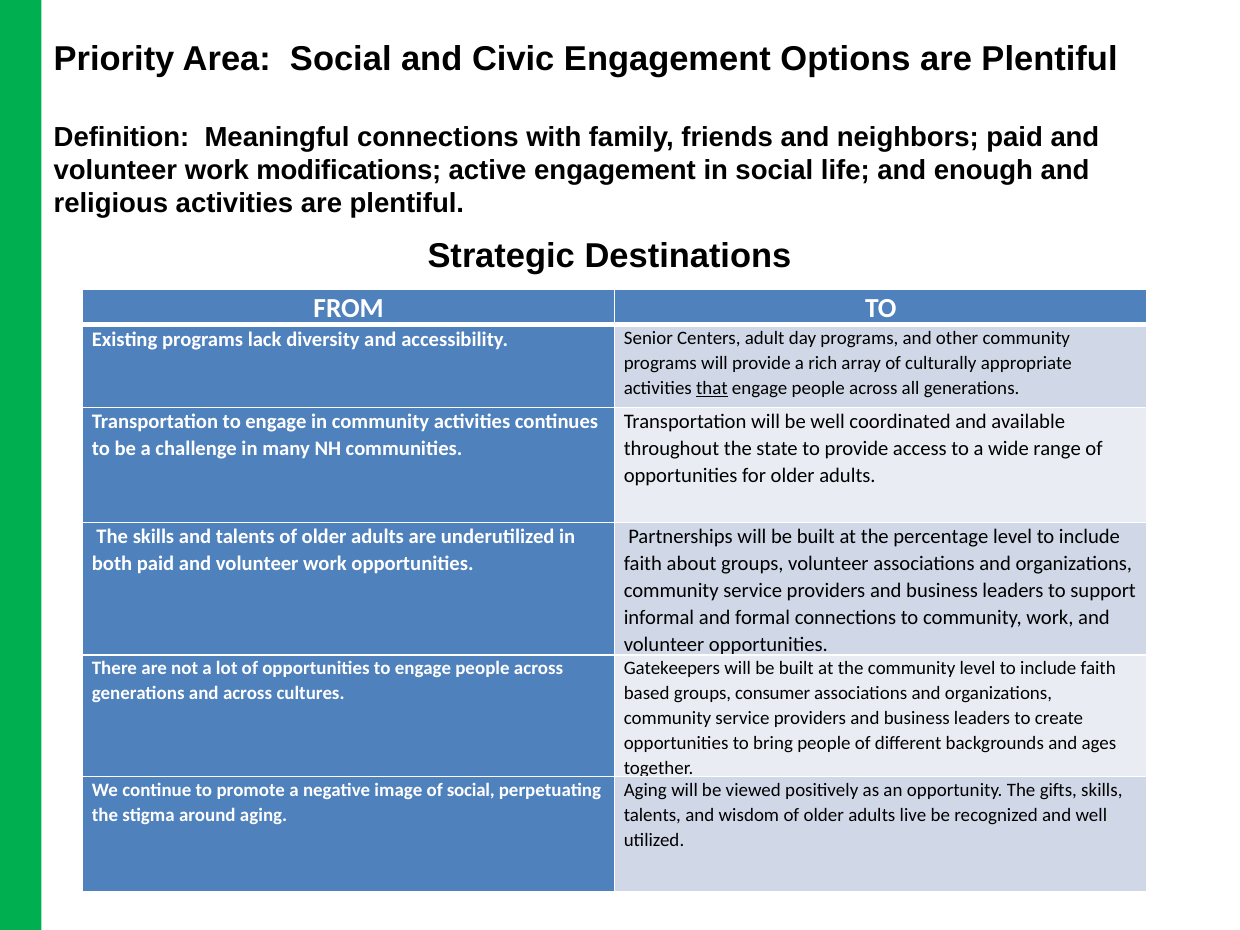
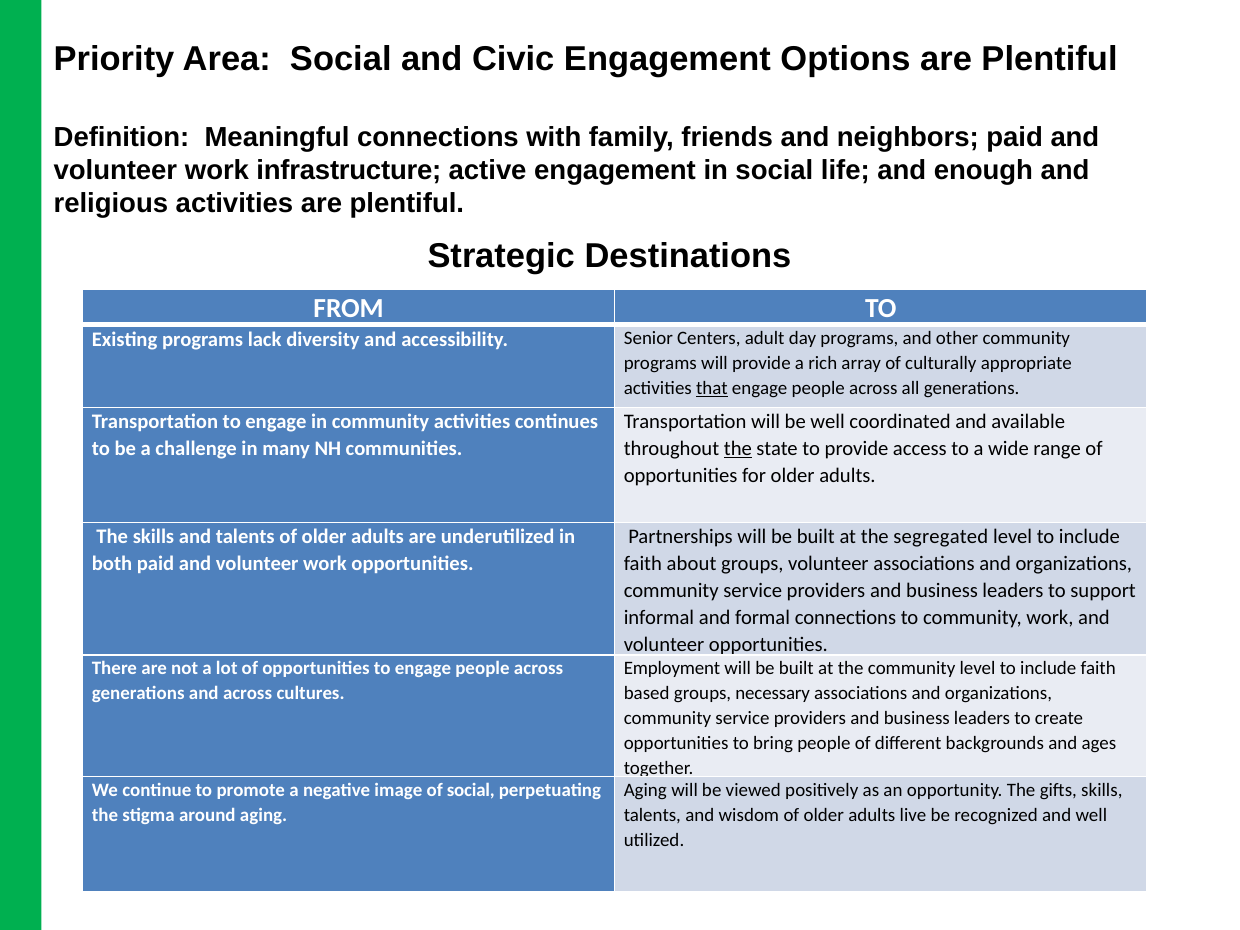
modifications: modifications -> infrastructure
the at (738, 449) underline: none -> present
percentage: percentage -> segregated
Gatekeepers: Gatekeepers -> Employment
consumer: consumer -> necessary
